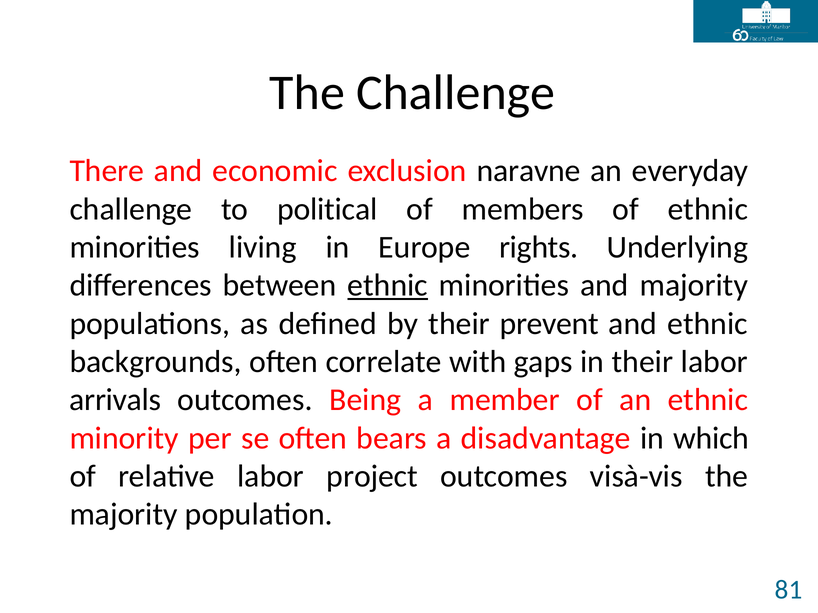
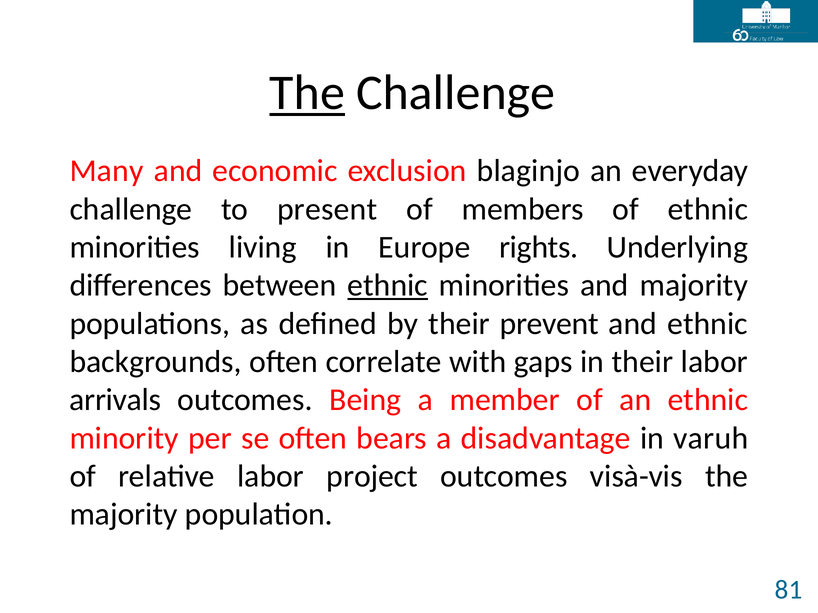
The at (307, 93) underline: none -> present
There: There -> Many
naravne: naravne -> blaginjo
political: political -> present
which: which -> varuh
